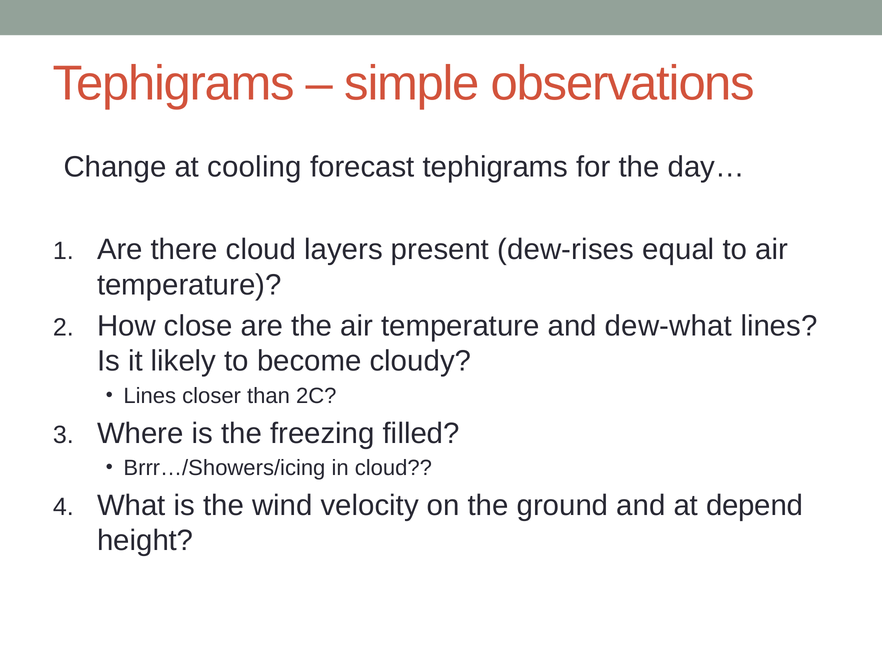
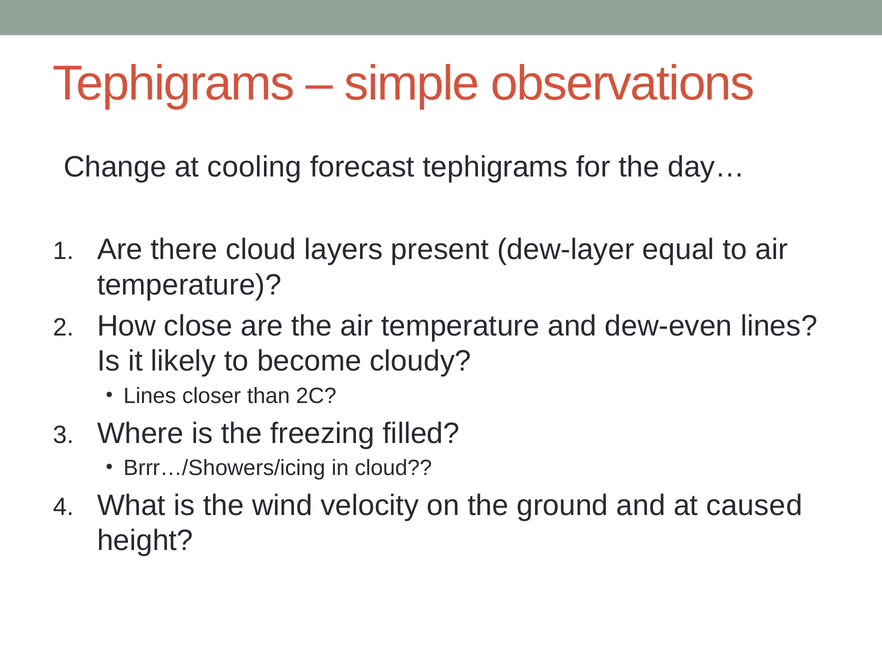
dew-rises: dew-rises -> dew-layer
dew-what: dew-what -> dew-even
depend: depend -> caused
